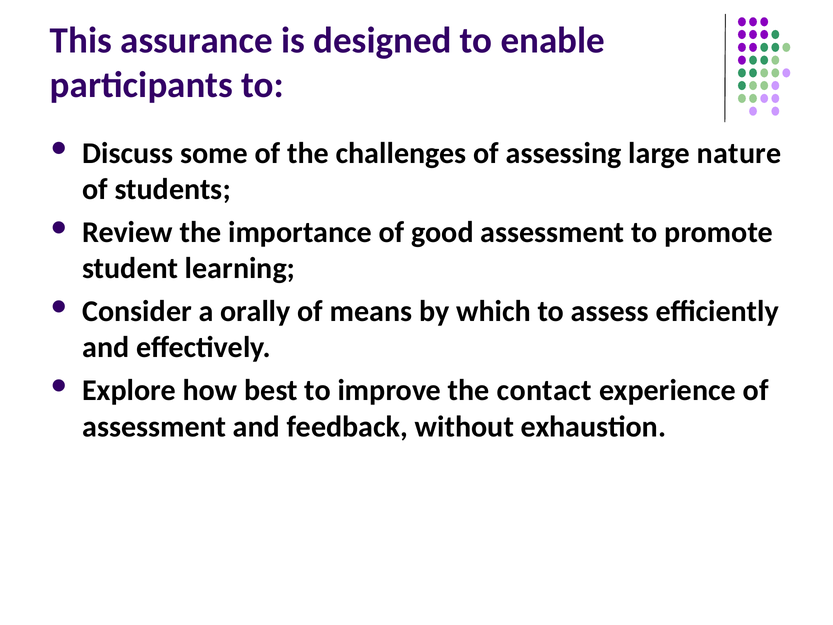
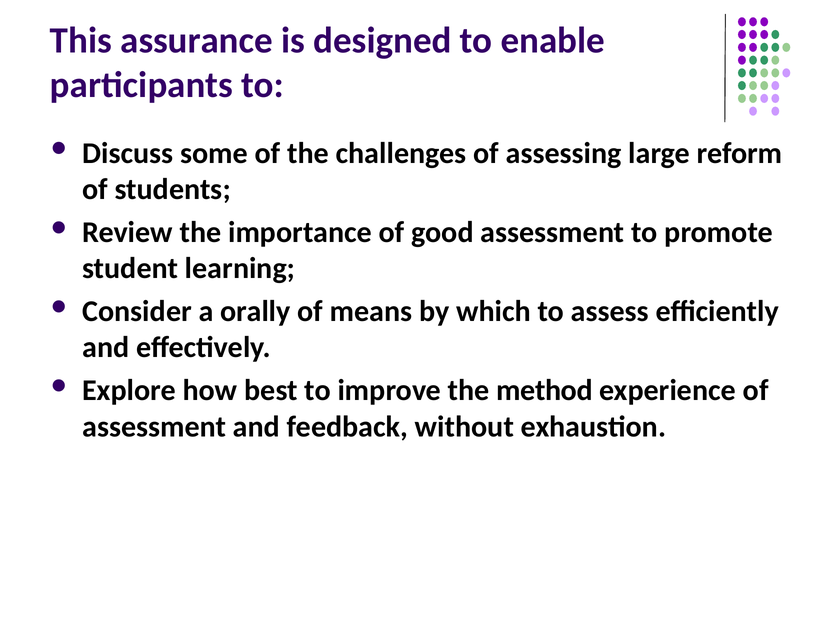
nature: nature -> reform
contact: contact -> method
